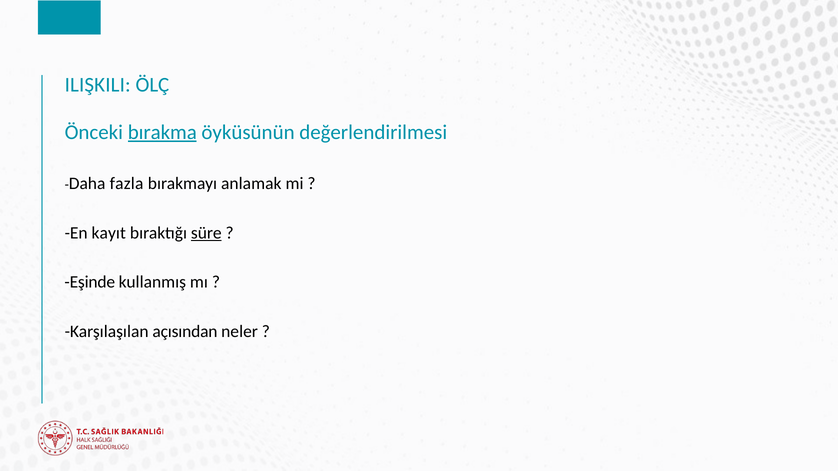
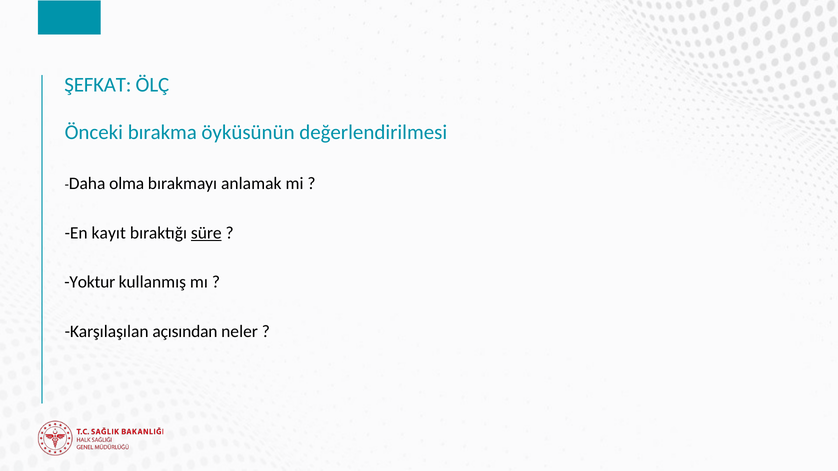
ILIŞKILI: ILIŞKILI -> ŞEFKAT
bırakma underline: present -> none
fazla: fazla -> olma
Eşinde: Eşinde -> Yoktur
